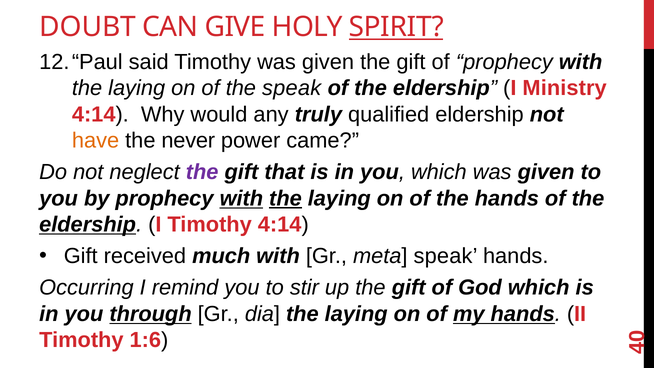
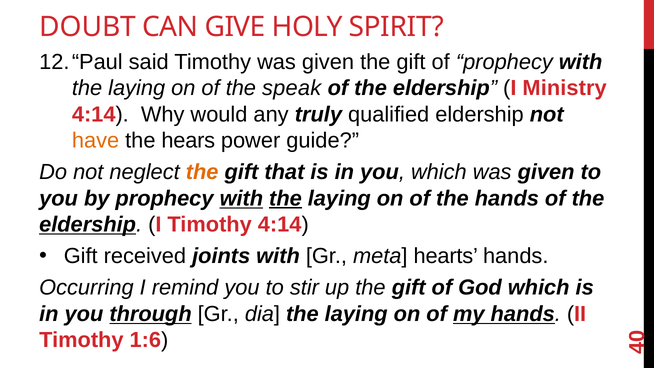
SPIRIT underline: present -> none
never: never -> hears
came: came -> guide
the at (202, 172) colour: purple -> orange
much: much -> joints
meta speak: speak -> hearts
